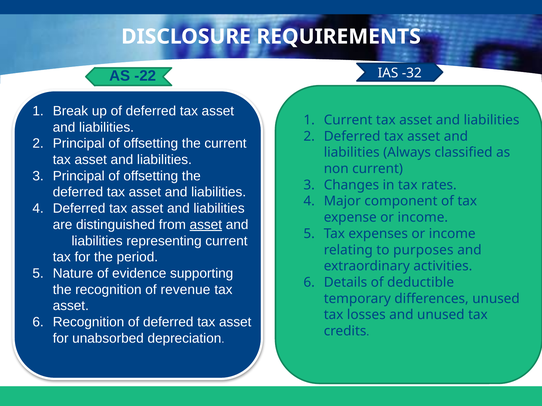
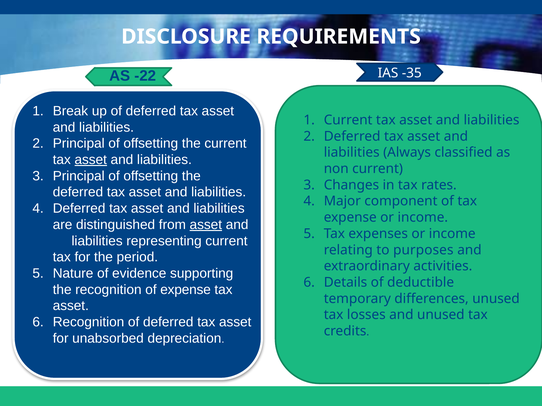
-32: -32 -> -35
asset at (91, 160) underline: none -> present
of revenue: revenue -> expense
